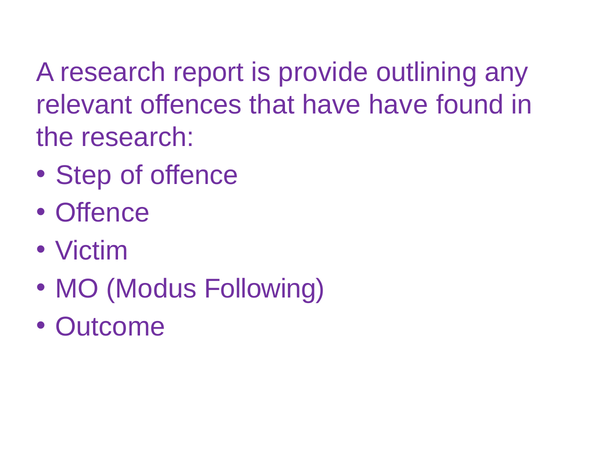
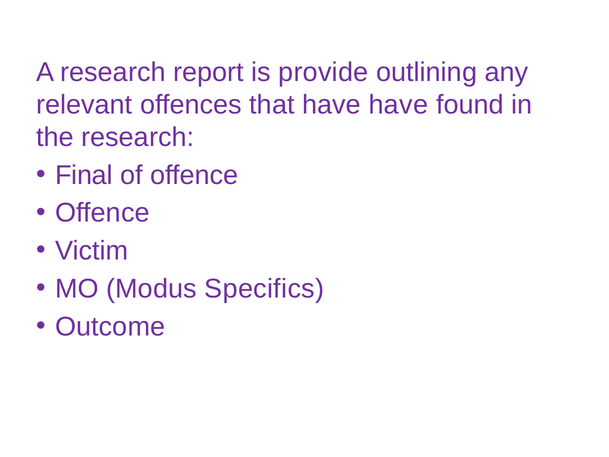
Step: Step -> Final
Following: Following -> Specifics
